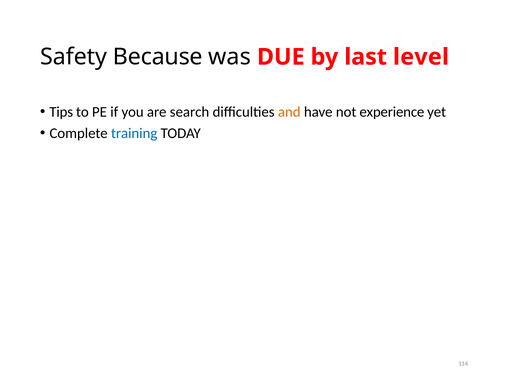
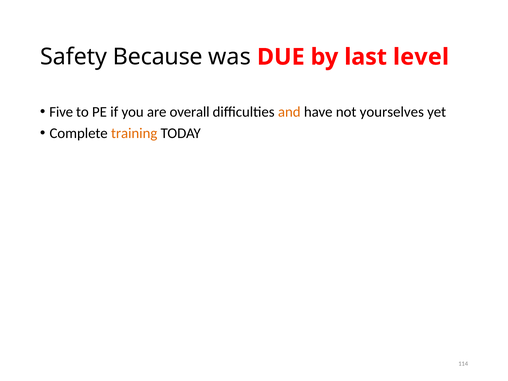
Tips: Tips -> Five
search: search -> overall
experience: experience -> yourselves
training colour: blue -> orange
